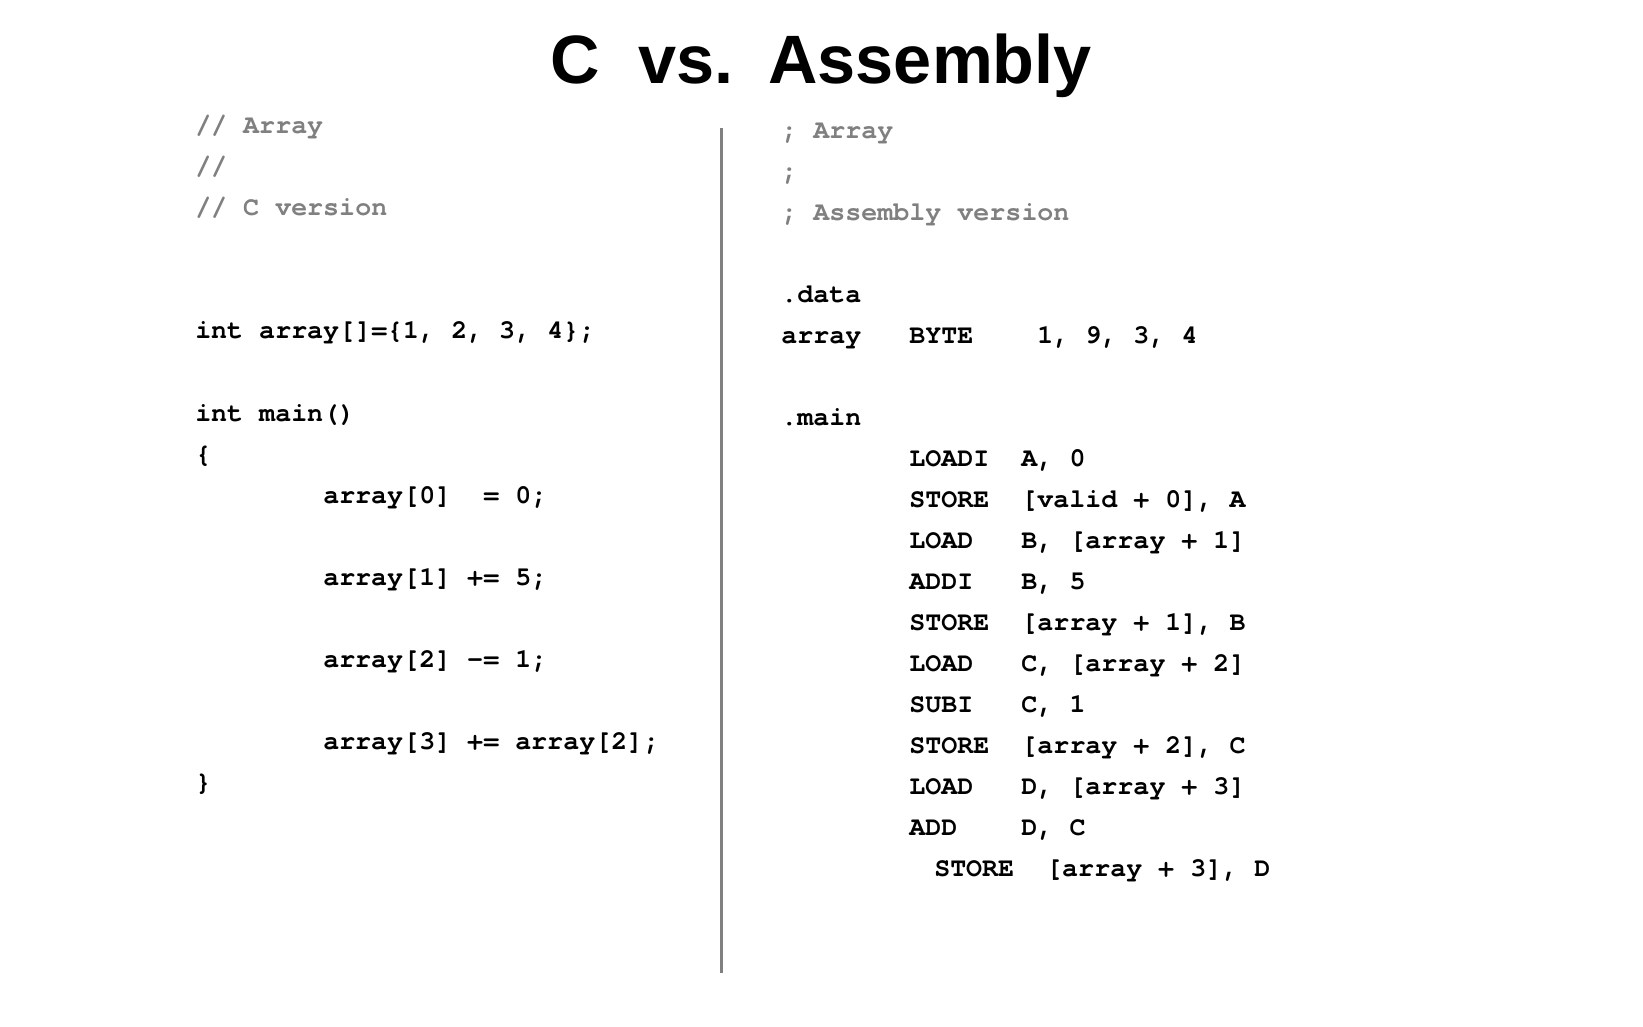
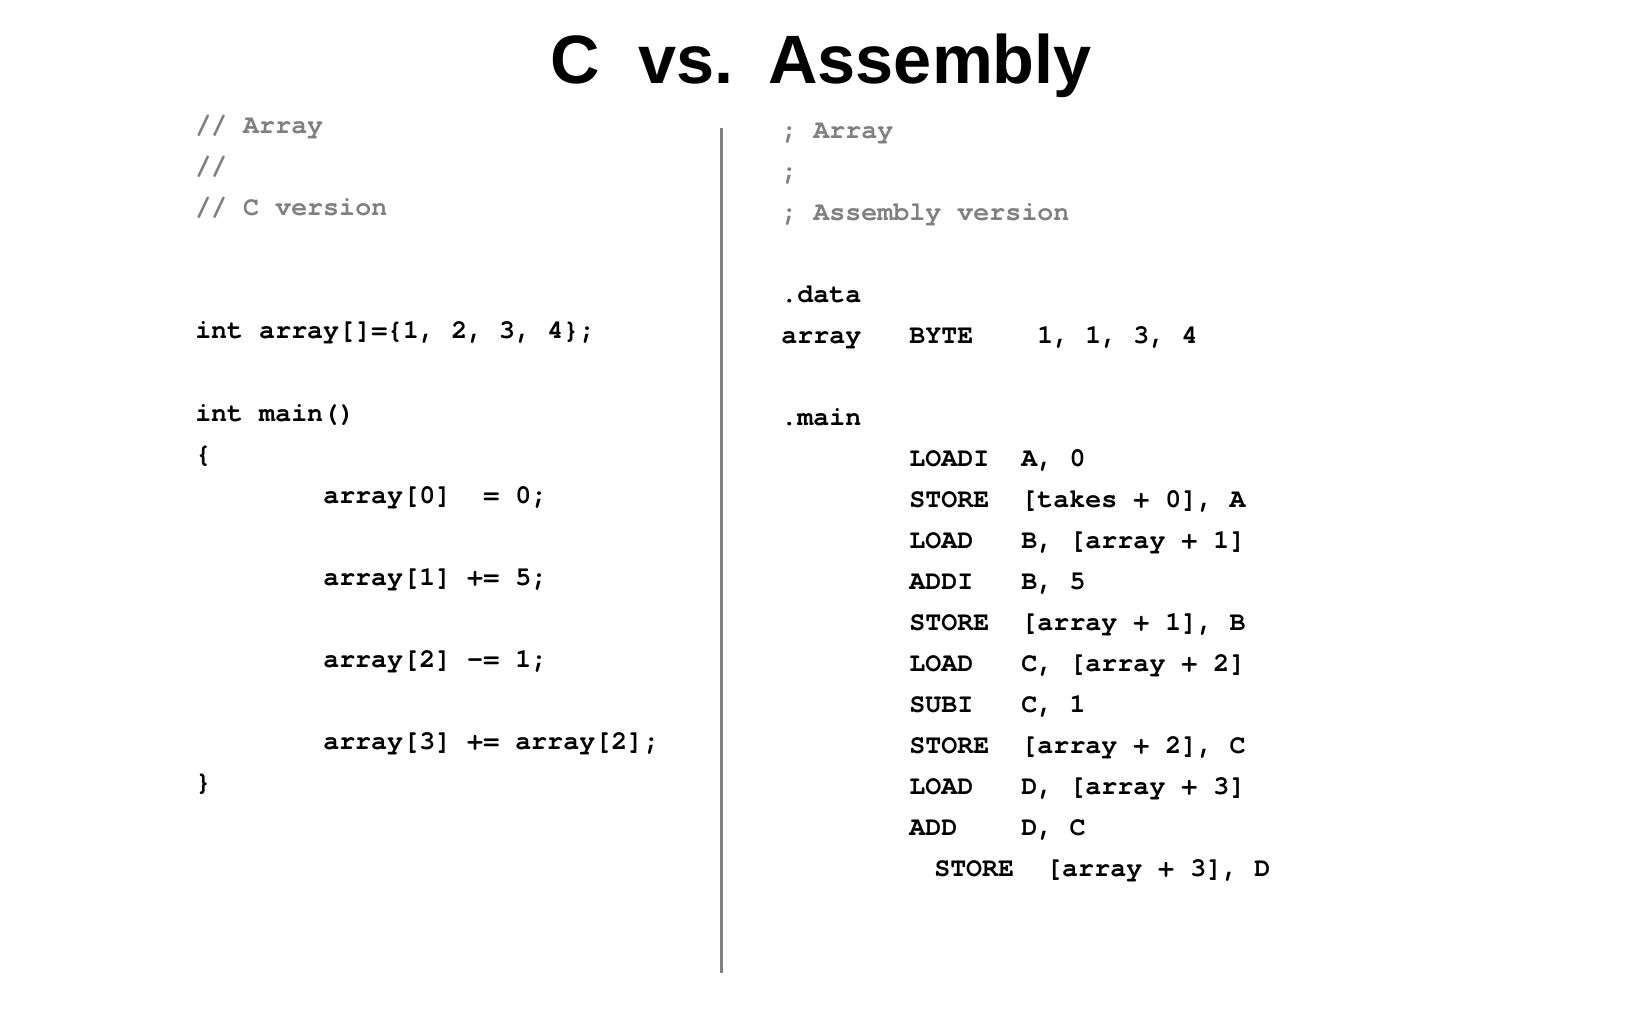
1 9: 9 -> 1
valid: valid -> takes
